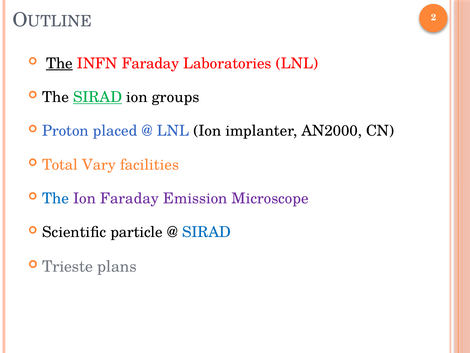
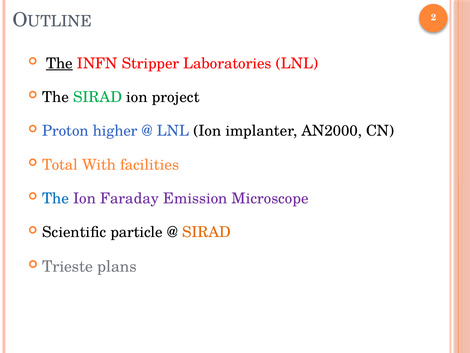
INFN Faraday: Faraday -> Stripper
SIRAD at (98, 97) underline: present -> none
groups: groups -> project
placed: placed -> higher
Vary: Vary -> With
SIRAD at (206, 232) colour: blue -> orange
